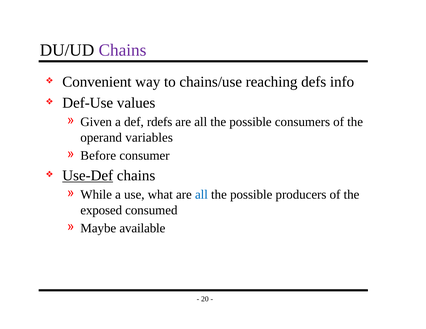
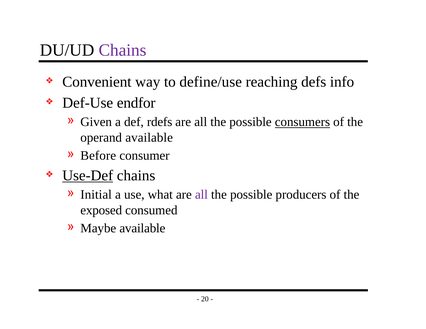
chains/use: chains/use -> define/use
values: values -> endfor
consumers underline: none -> present
operand variables: variables -> available
While: While -> Initial
all at (201, 195) colour: blue -> purple
